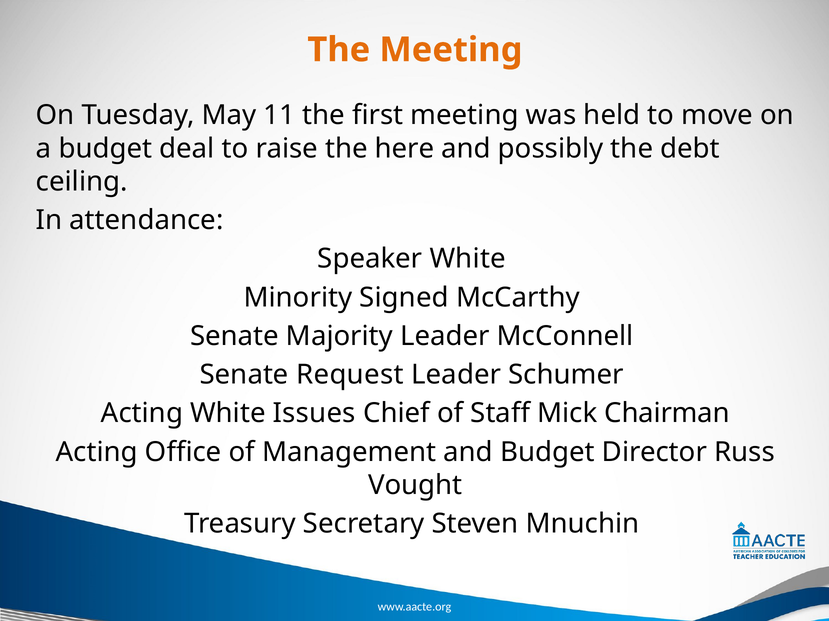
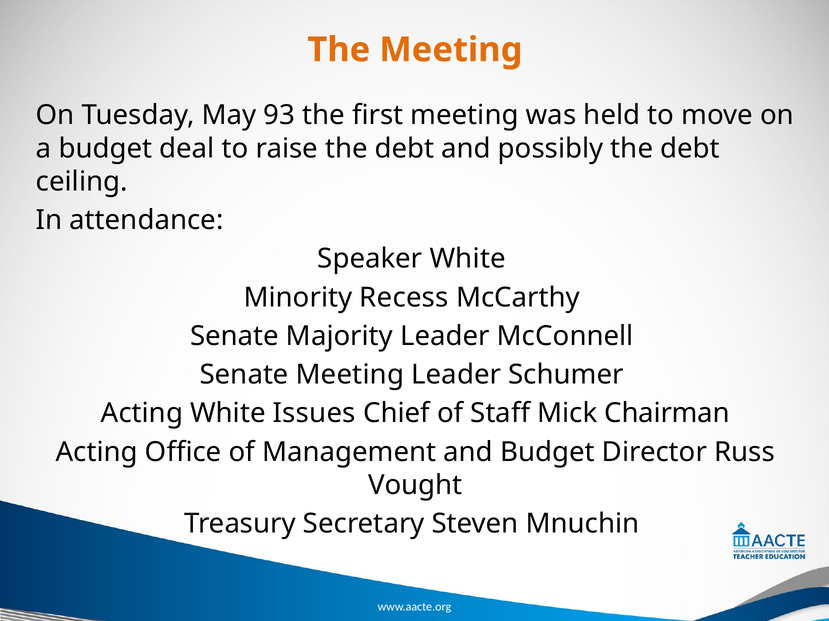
11: 11 -> 93
raise the here: here -> debt
Signed: Signed -> Recess
Senate Request: Request -> Meeting
